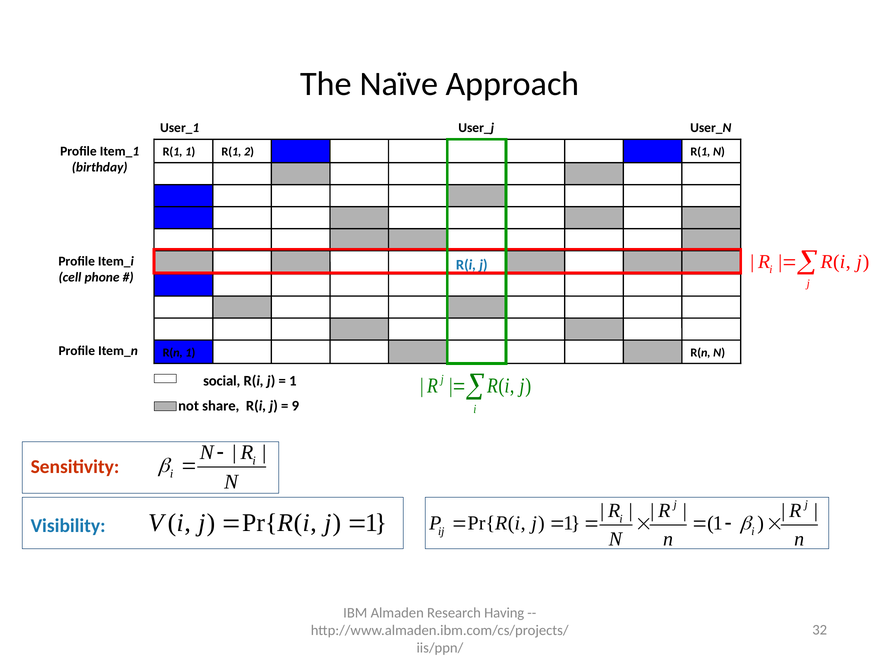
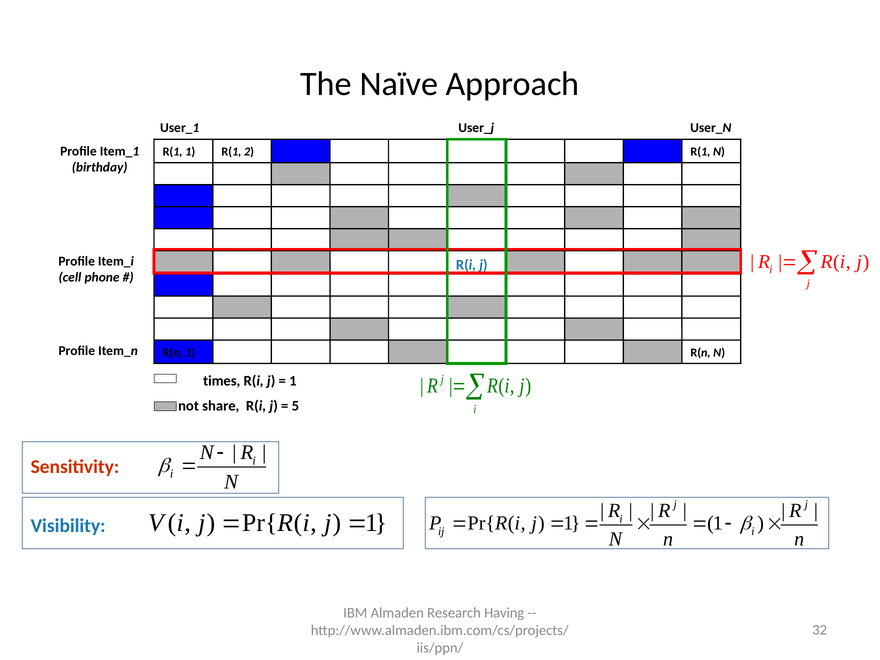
social: social -> times
9: 9 -> 5
